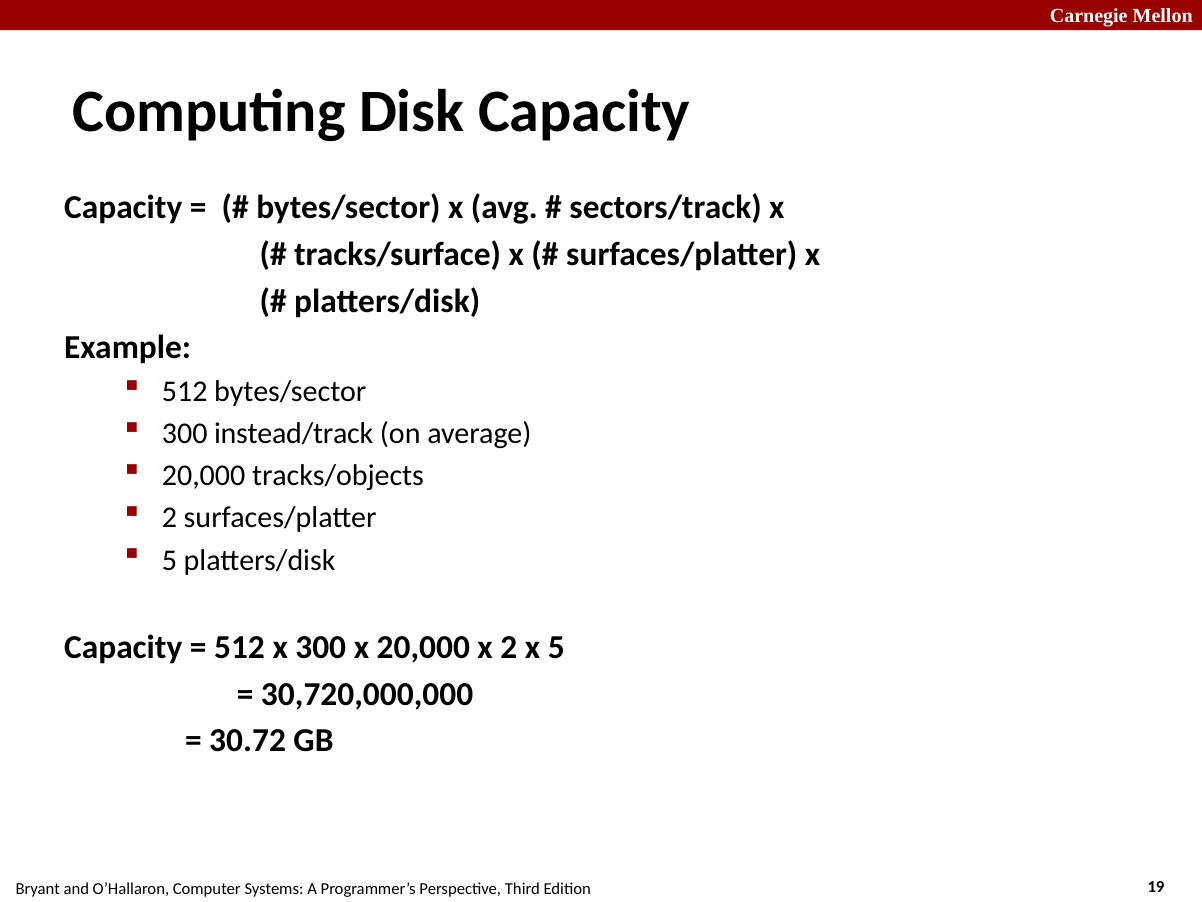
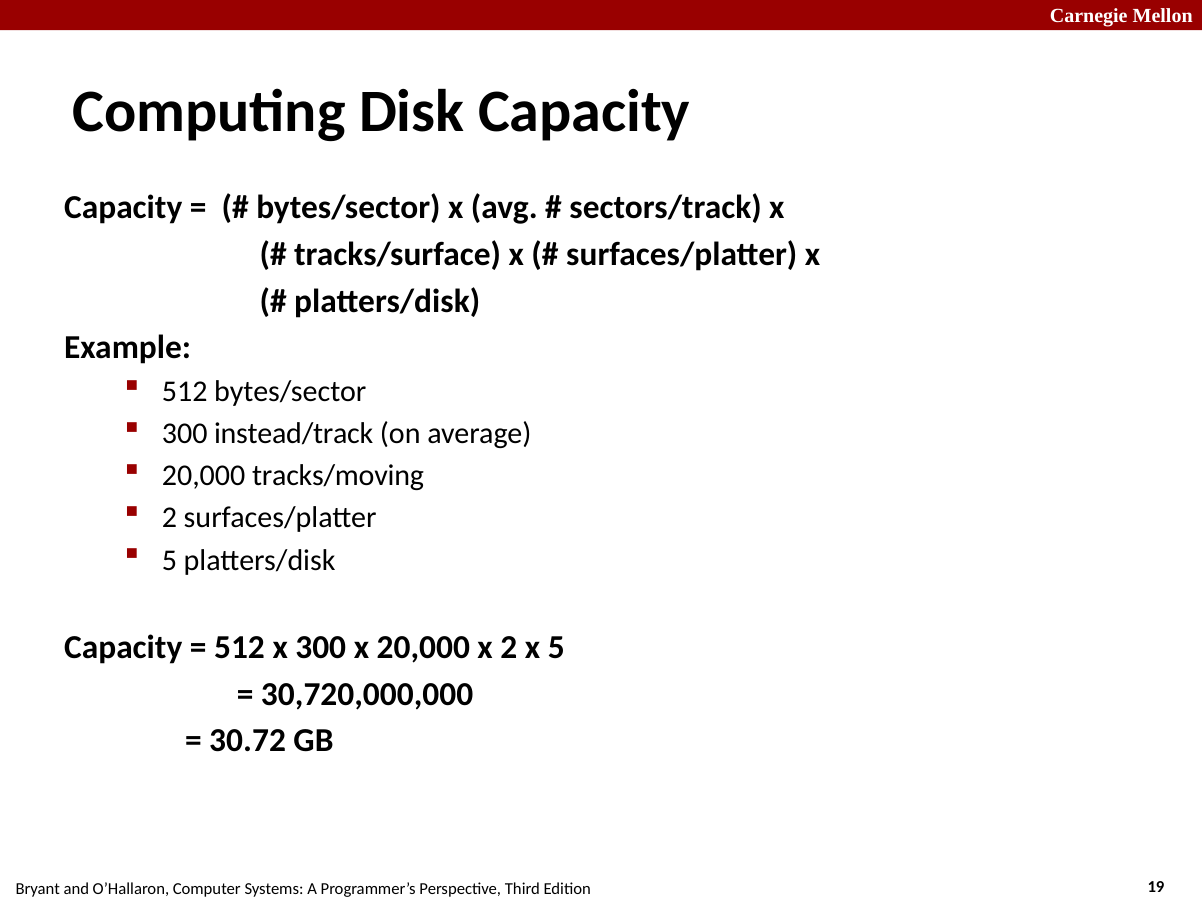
tracks/objects: tracks/objects -> tracks/moving
